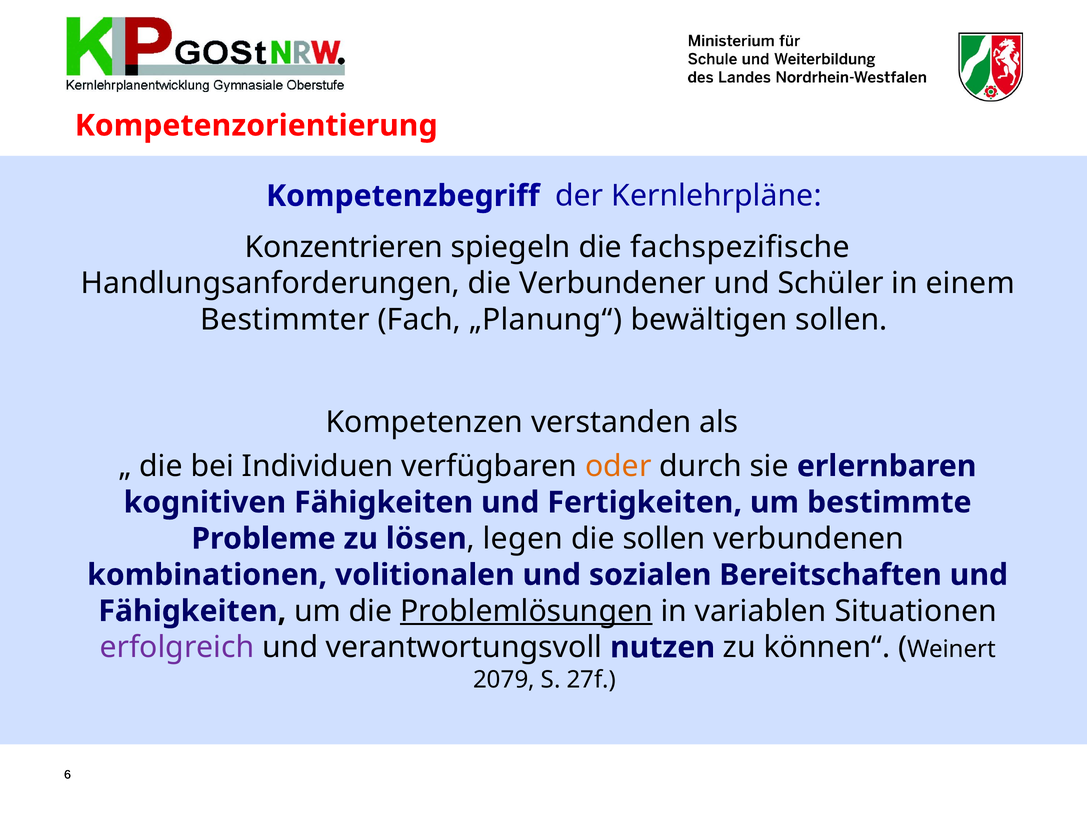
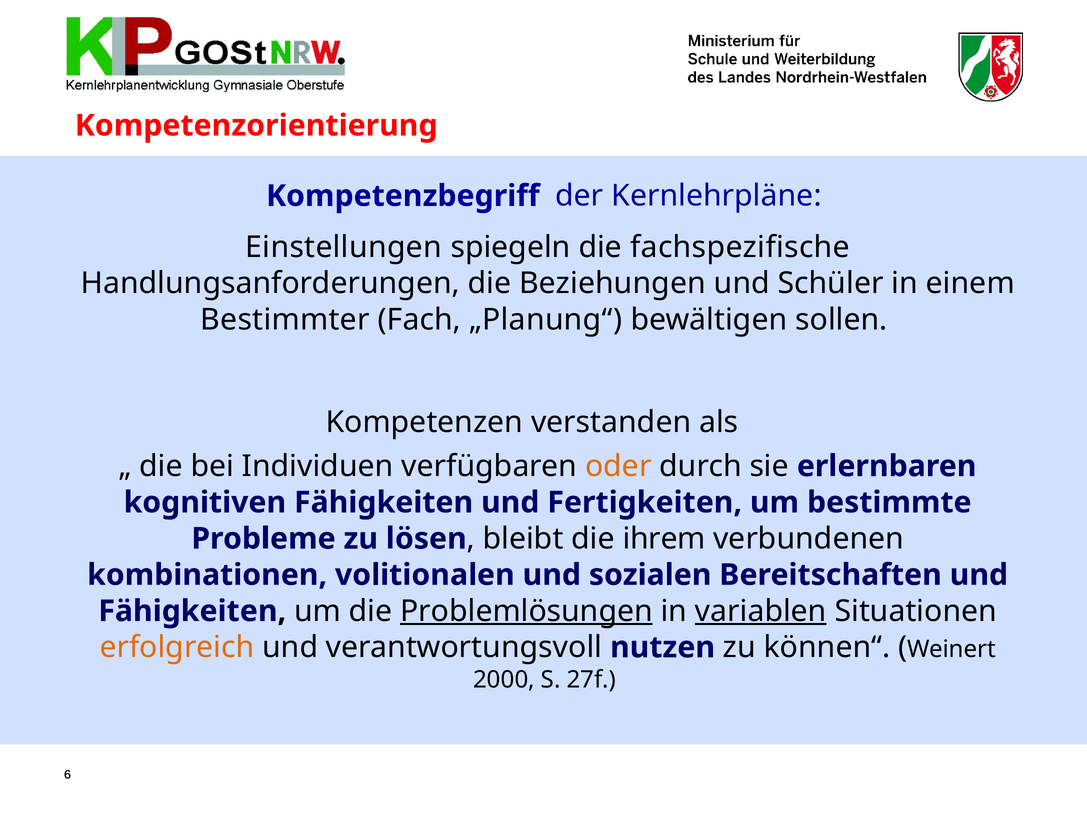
Konzentrieren: Konzentrieren -> Einstellungen
Verbundener: Verbundener -> Beziehungen
legen: legen -> bleibt
die sollen: sollen -> ihrem
variablen underline: none -> present
erfolgreich colour: purple -> orange
2079: 2079 -> 2000
